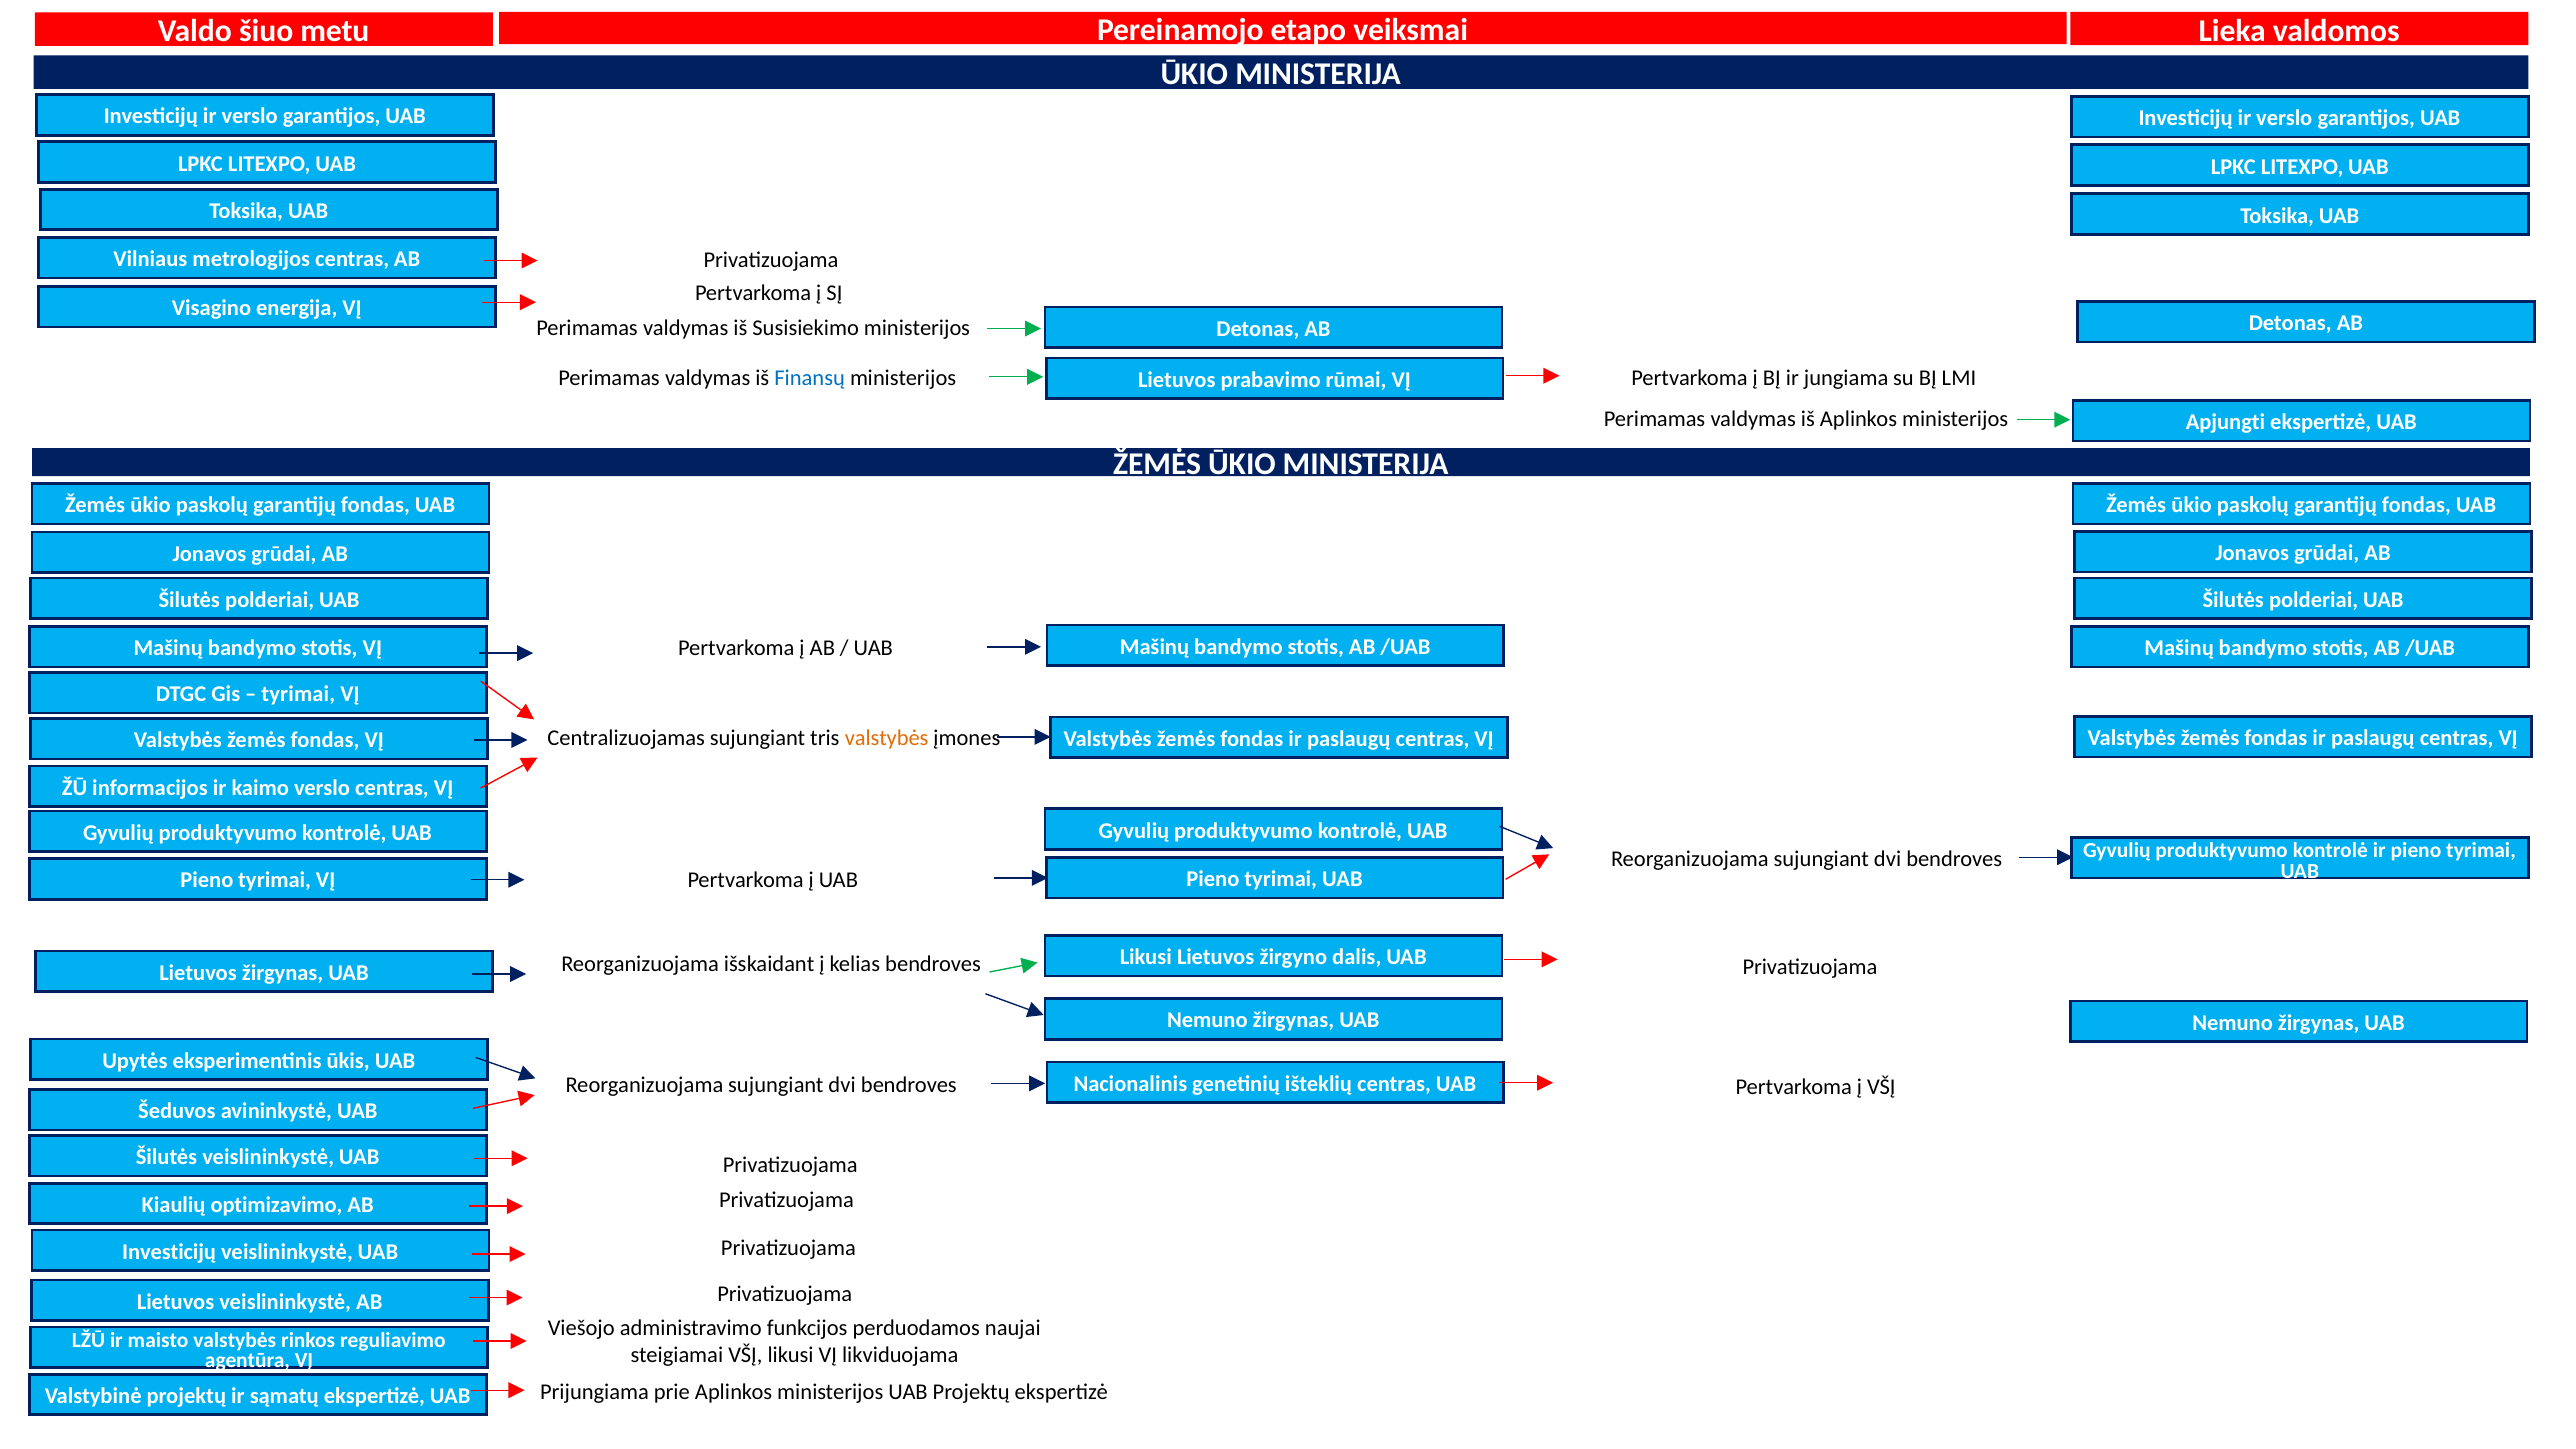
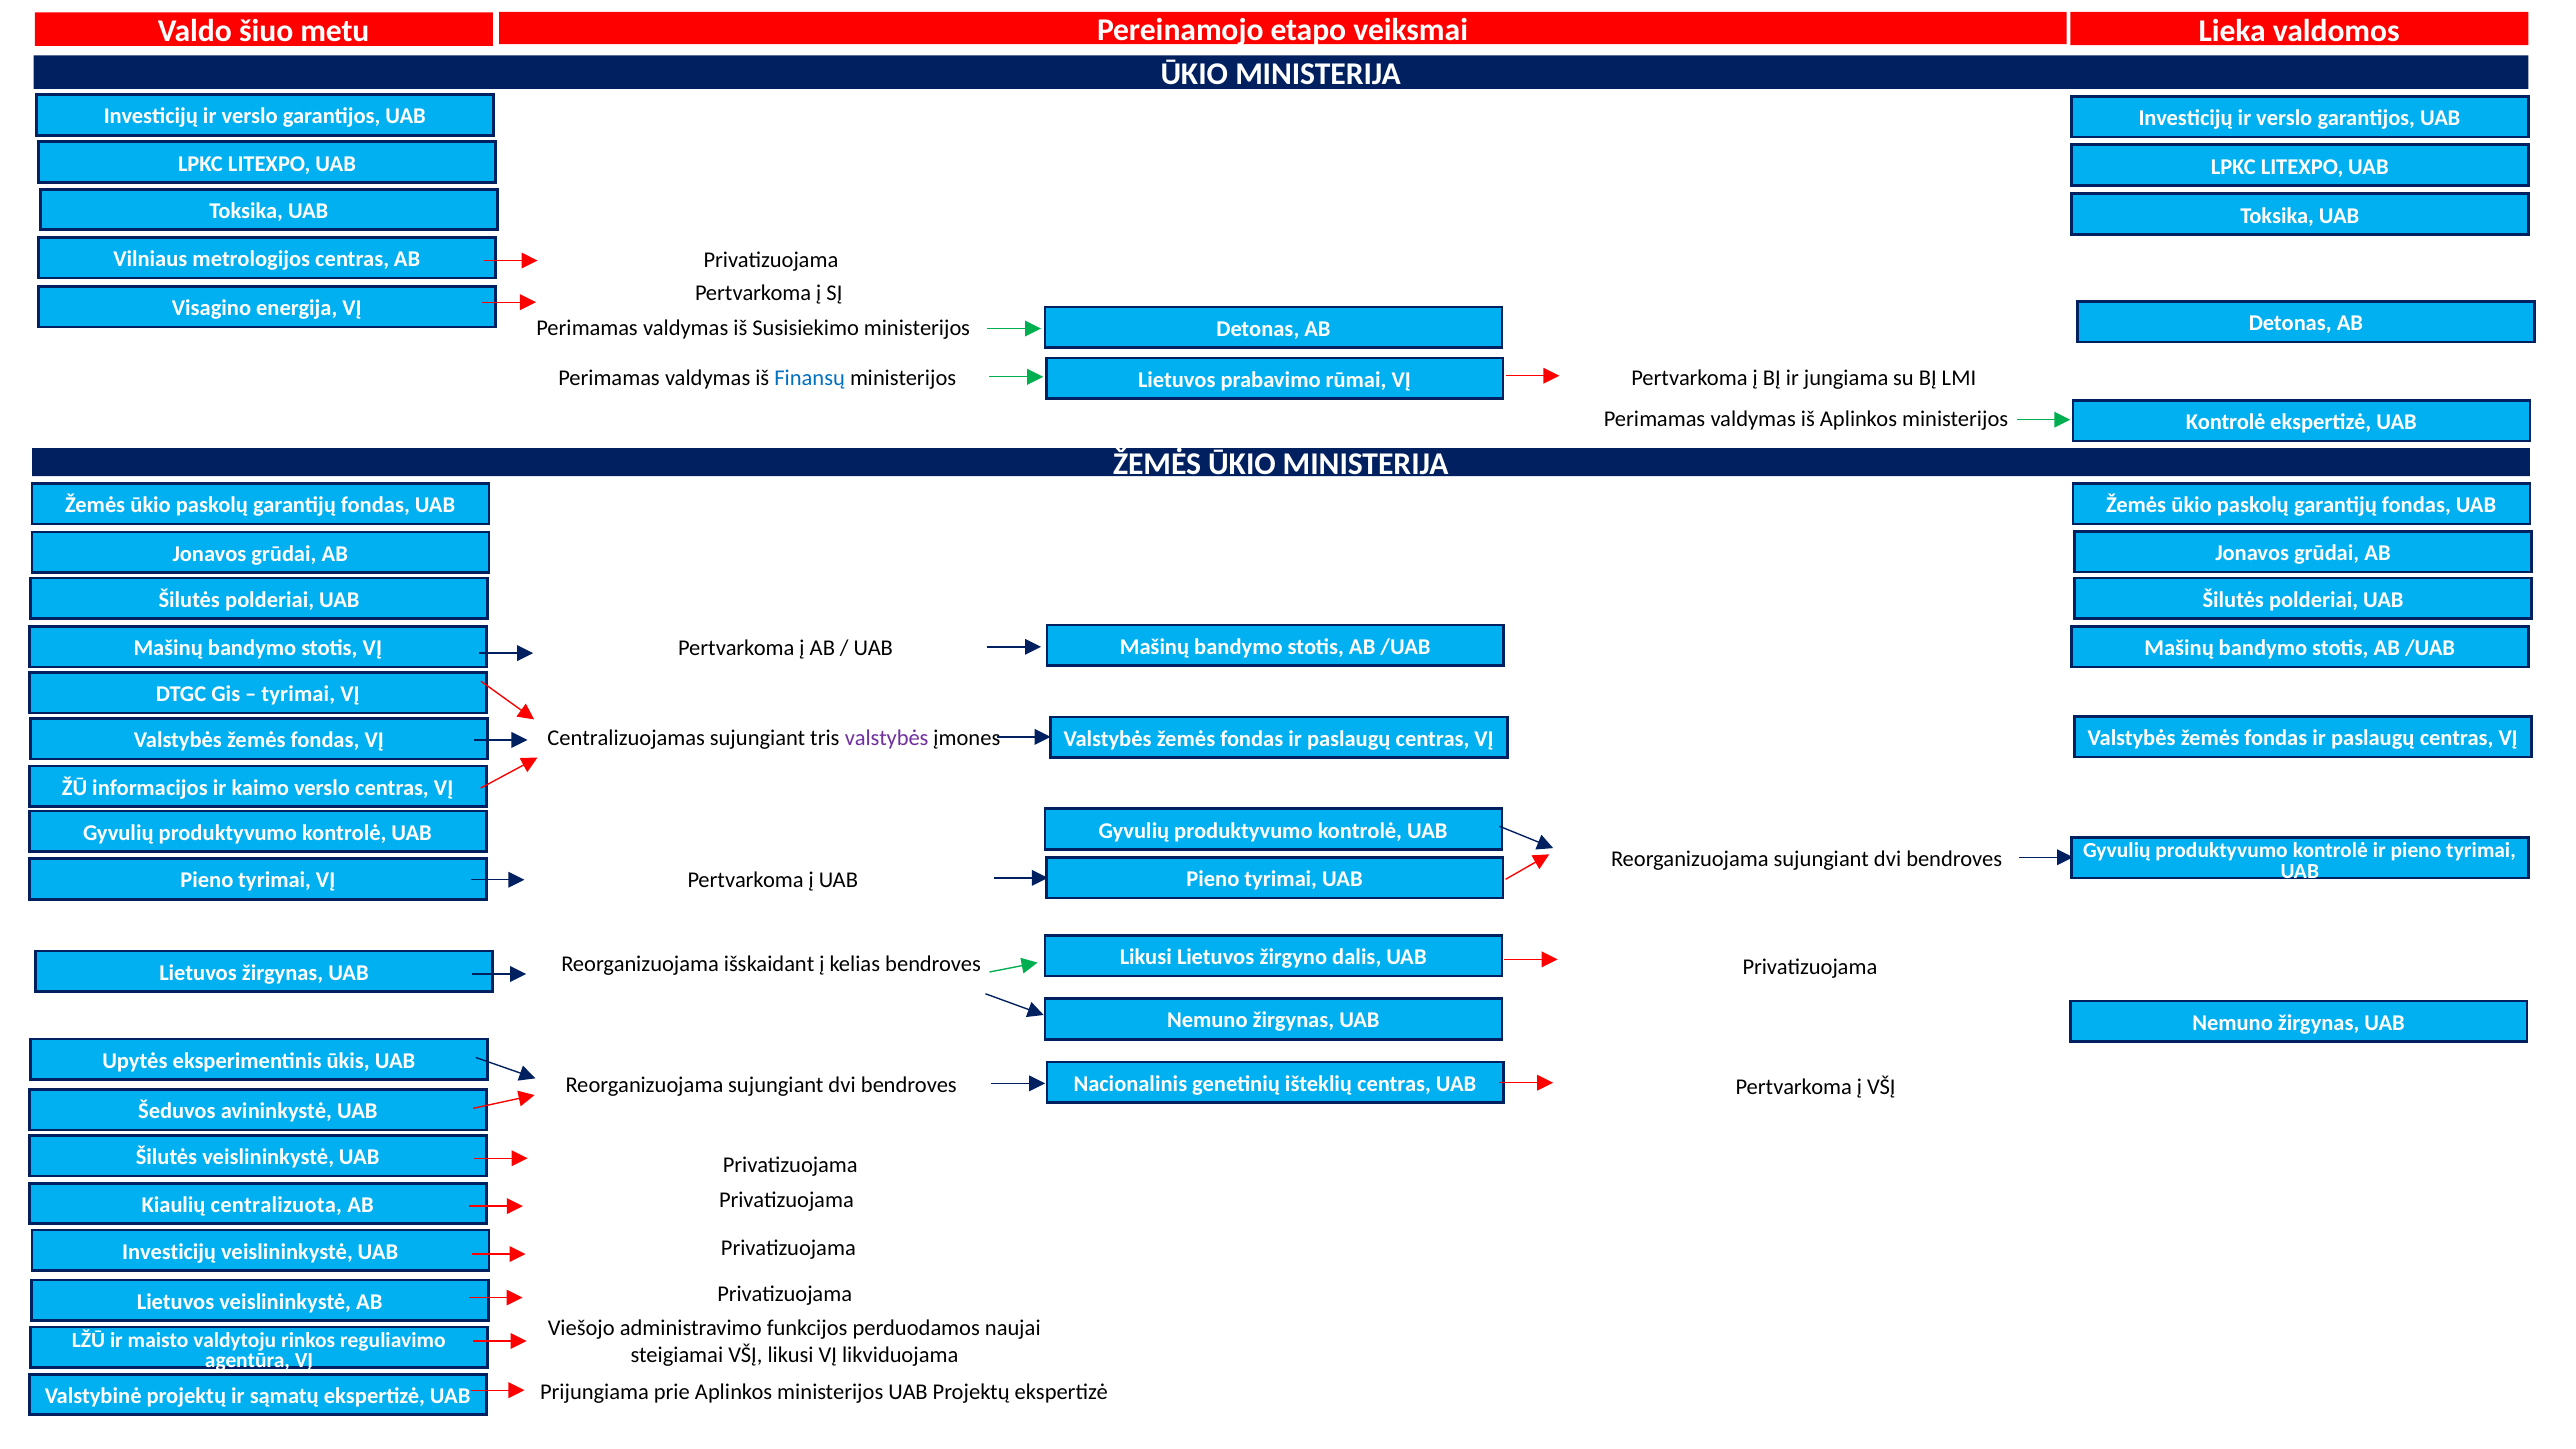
Apjungti at (2226, 422): Apjungti -> Kontrolė
valstybės at (887, 738) colour: orange -> purple
optimizavimo: optimizavimo -> centralizuota
maisto valstybės: valstybės -> valdytoju
